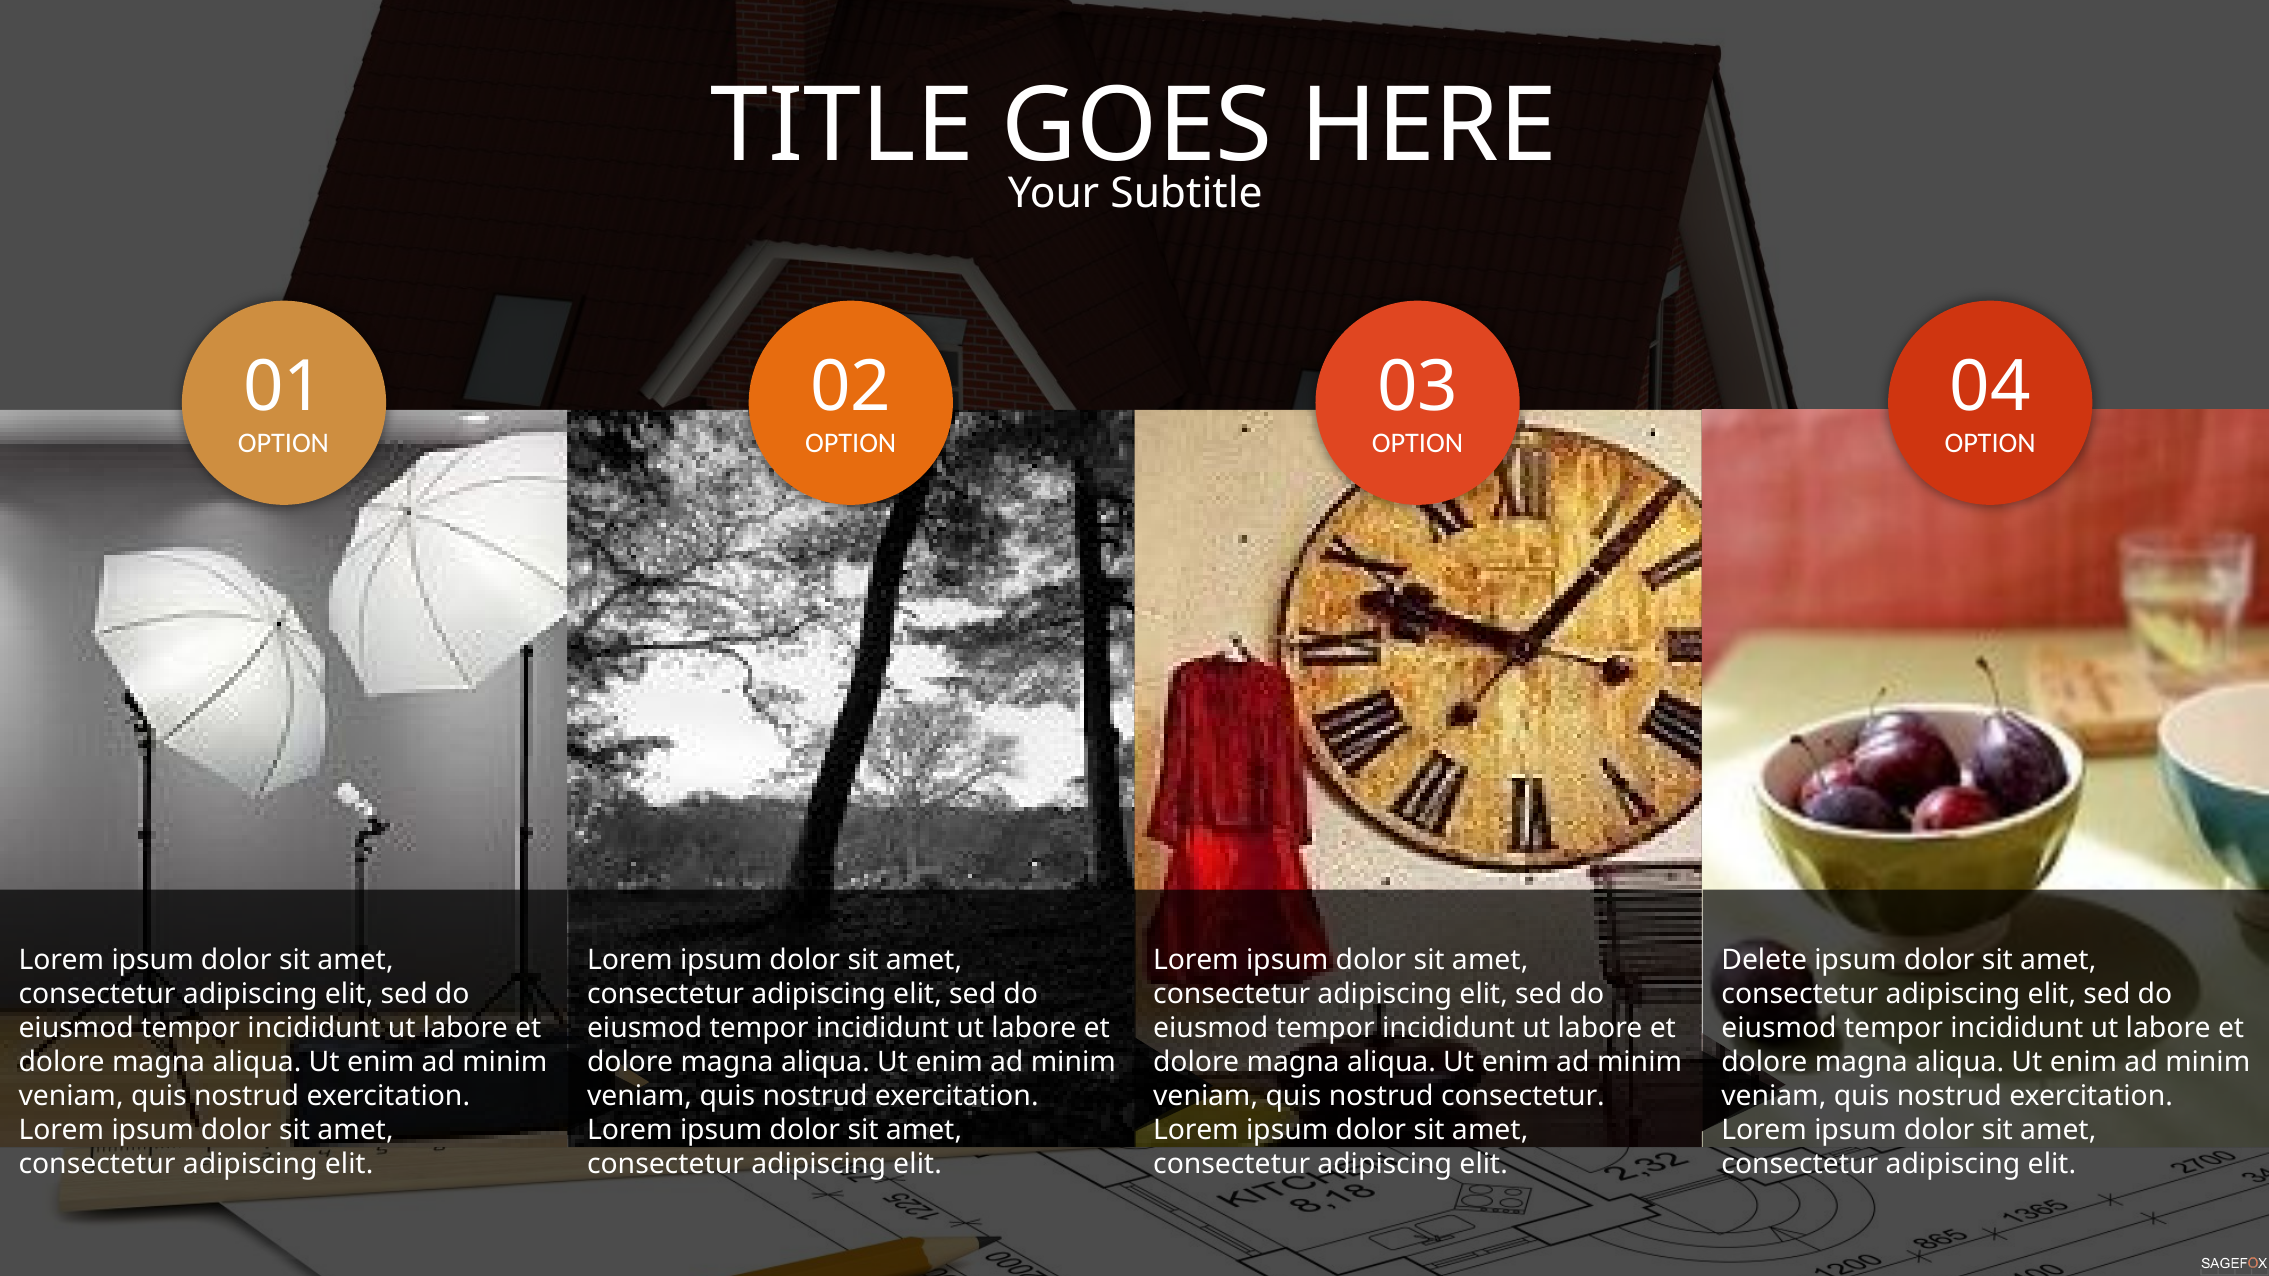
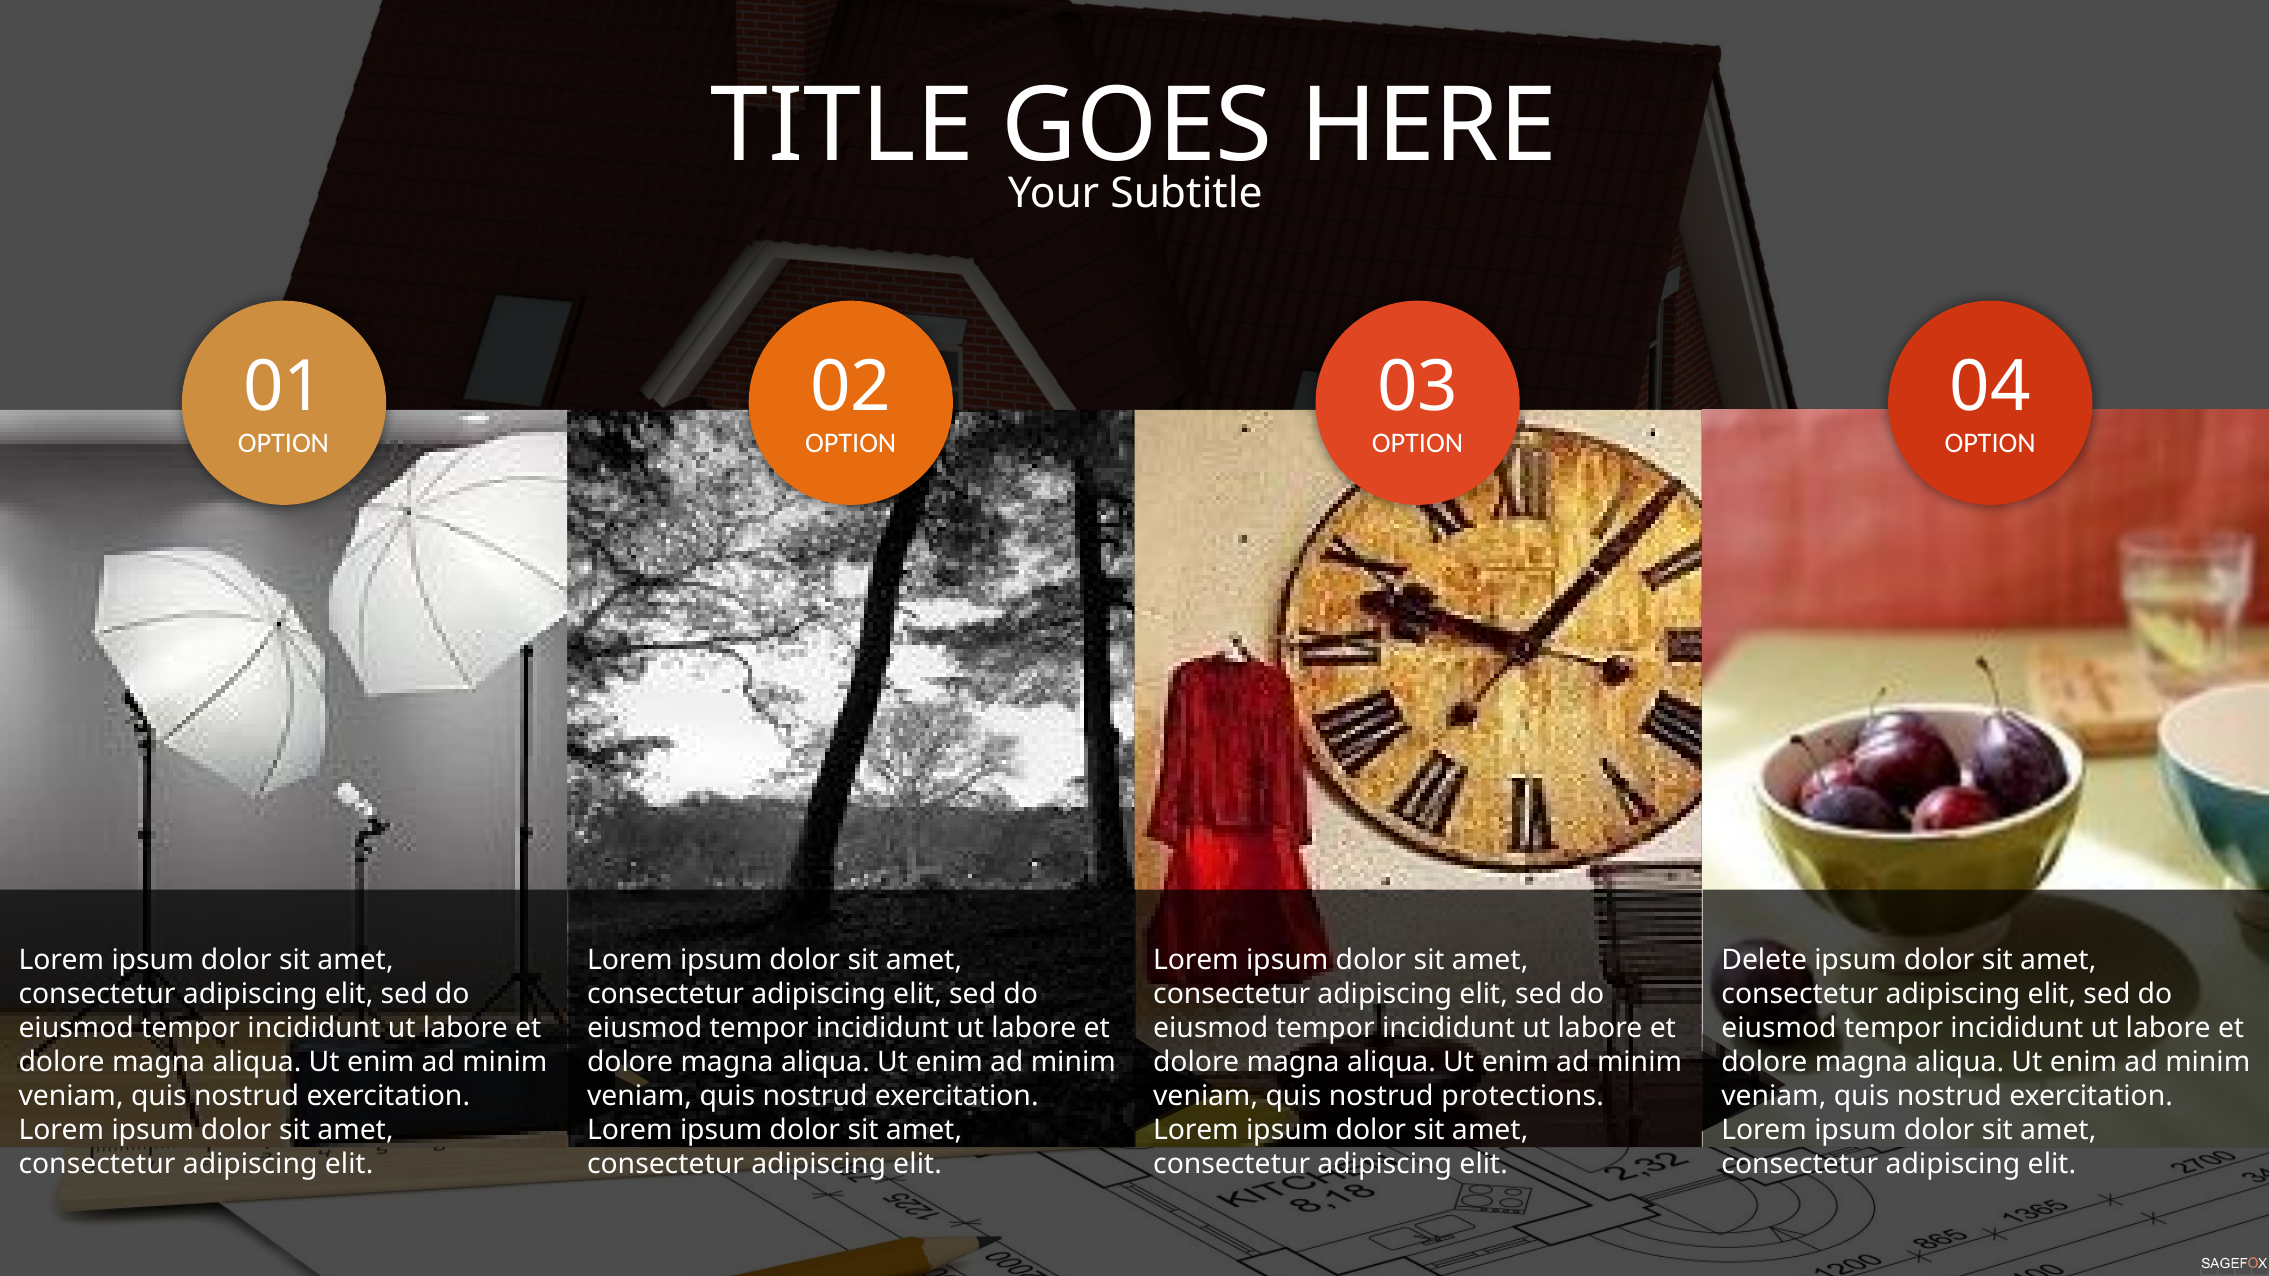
nostrud consectetur: consectetur -> protections
